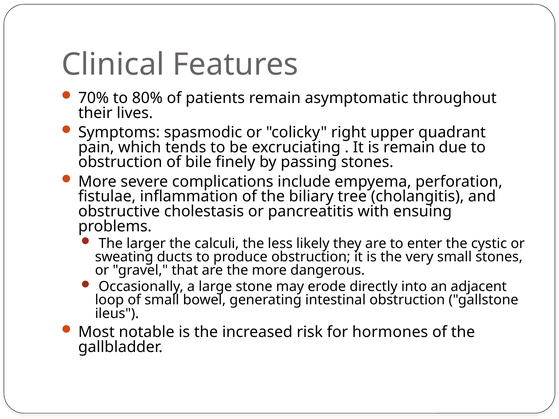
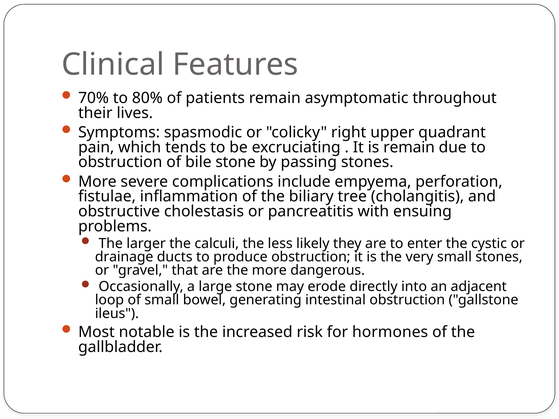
bile finely: finely -> stone
sweating: sweating -> drainage
